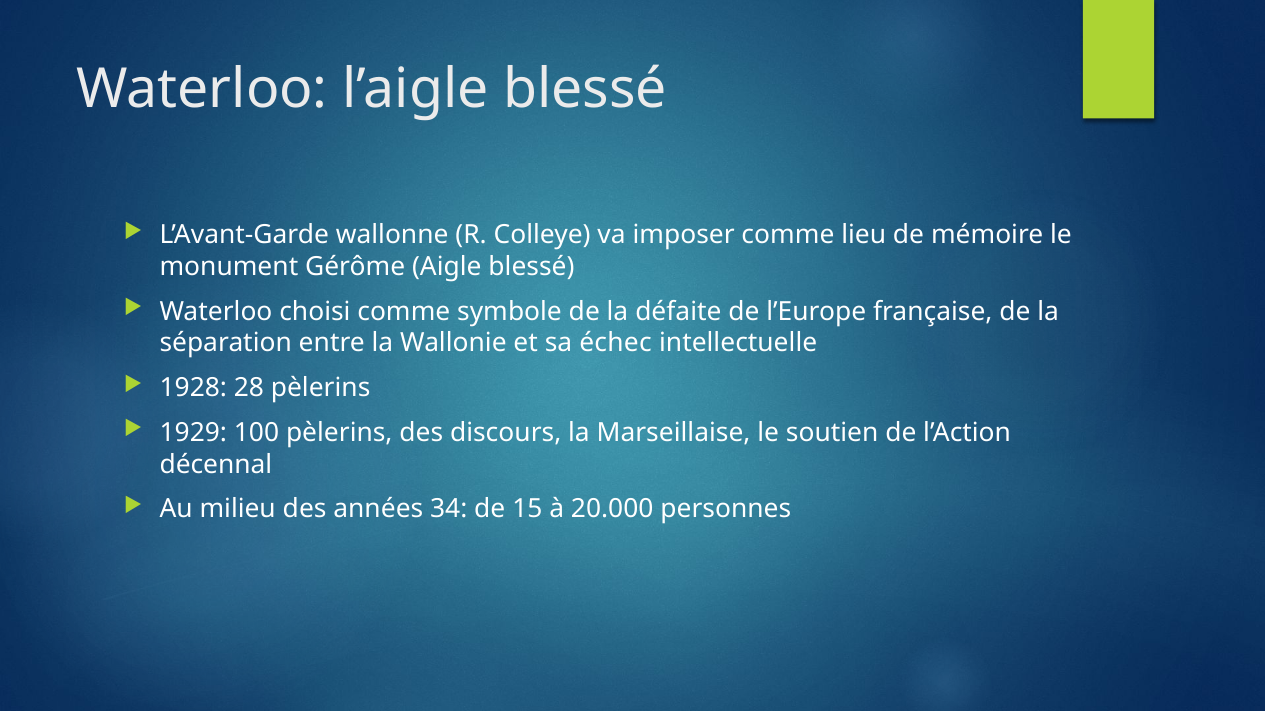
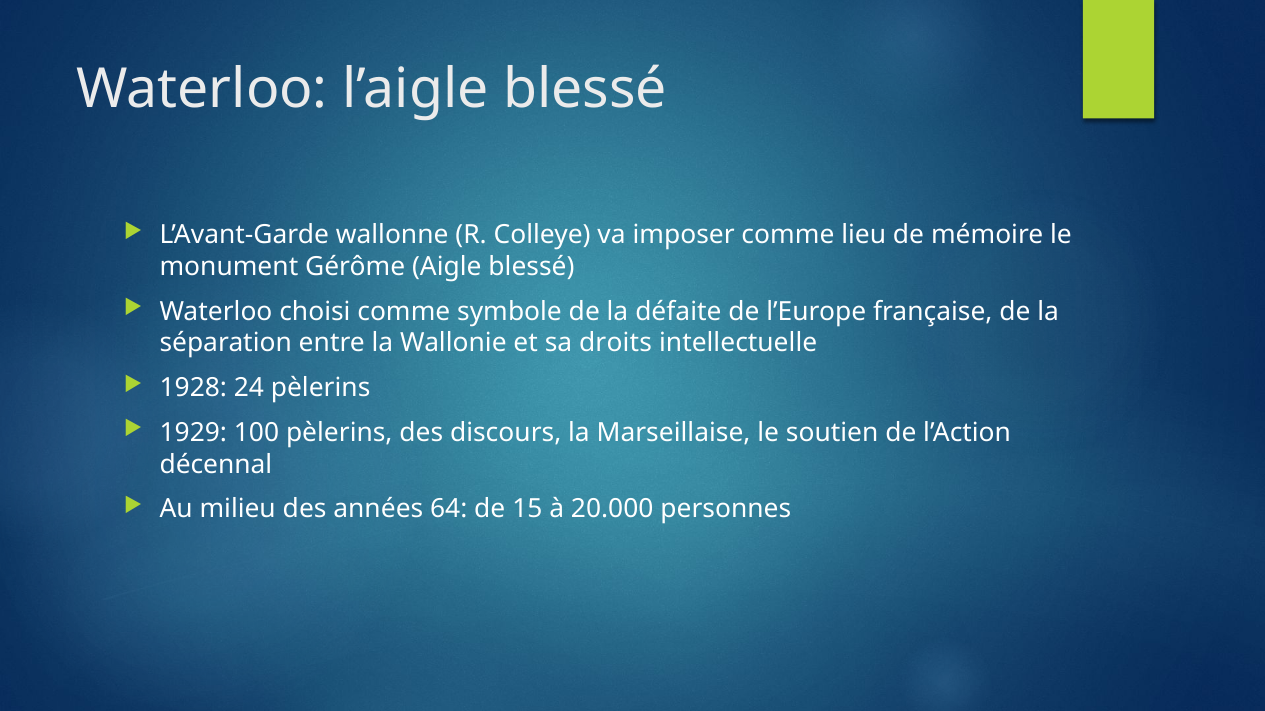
échec: échec -> droits
28: 28 -> 24
34: 34 -> 64
